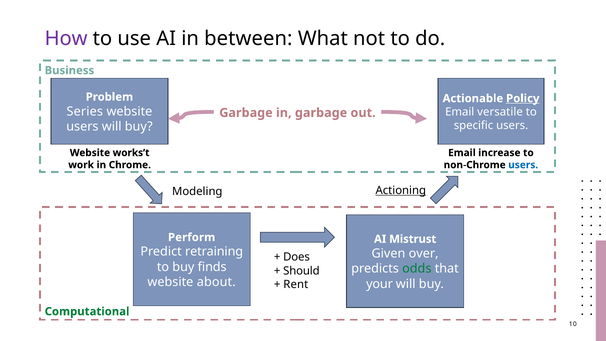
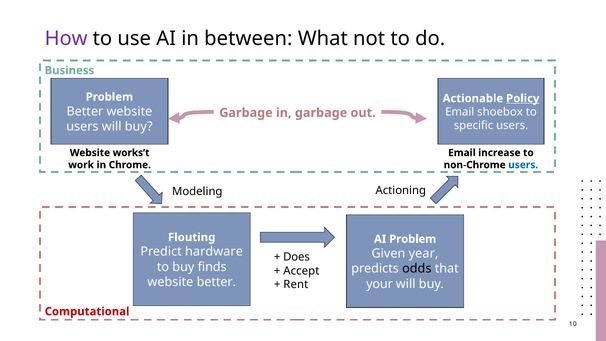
Series at (85, 111): Series -> Better
versatile: versatile -> shoebox
Actioning underline: present -> none
Perform: Perform -> Flouting
AI Mistrust: Mistrust -> Problem
retraining: retraining -> hardware
over: over -> year
odds colour: green -> black
Should: Should -> Accept
website about: about -> better
Computational colour: green -> red
